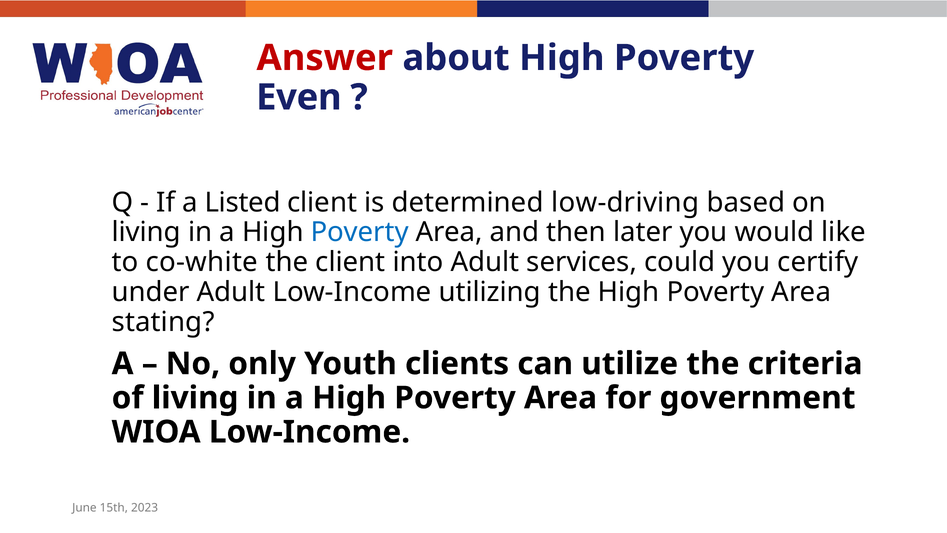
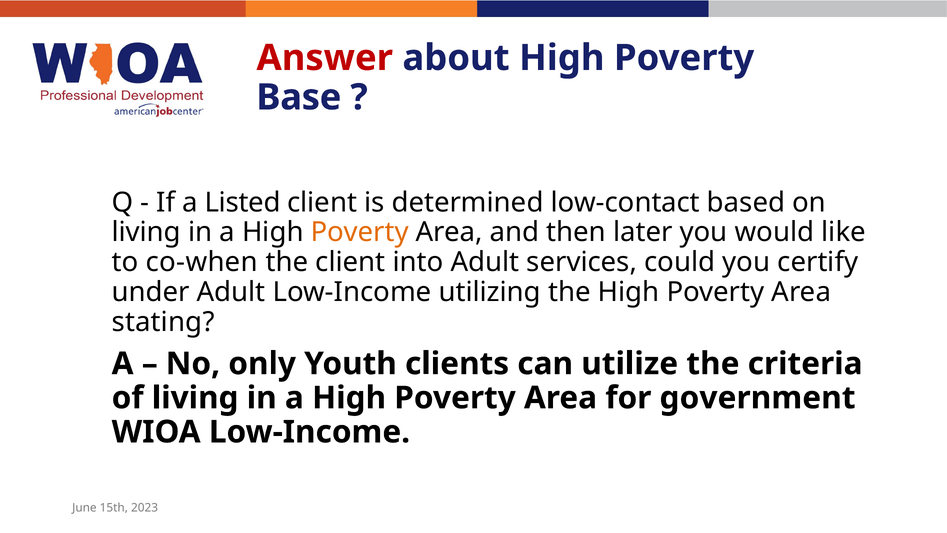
Even: Even -> Base
low-driving: low-driving -> low-contact
Poverty at (360, 232) colour: blue -> orange
co-white: co-white -> co-when
